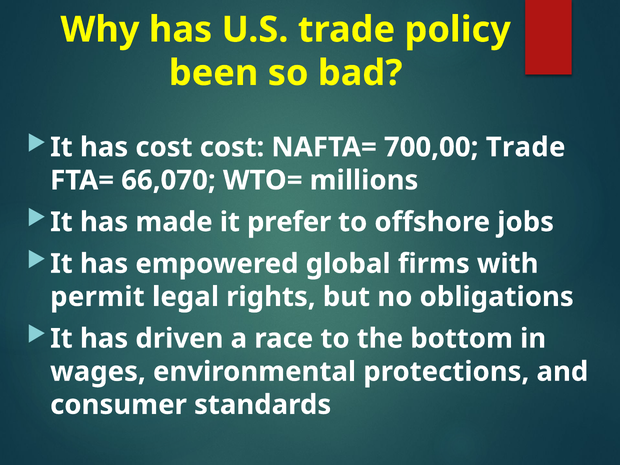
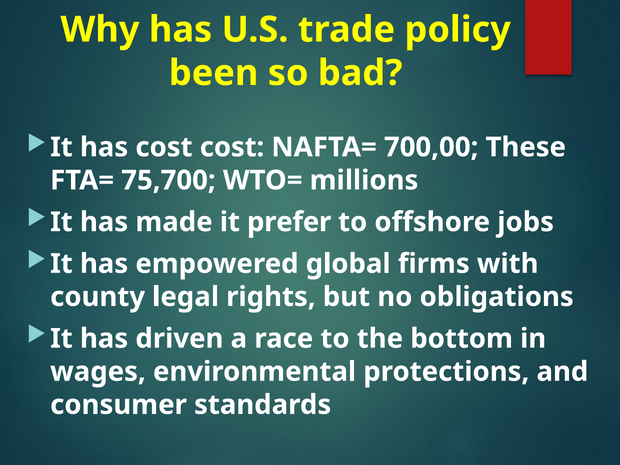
700,00 Trade: Trade -> These
66,070: 66,070 -> 75,700
permit: permit -> county
